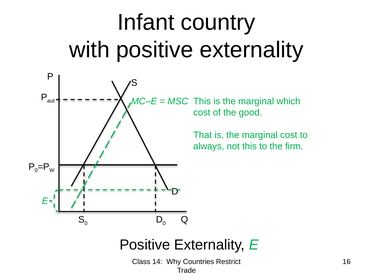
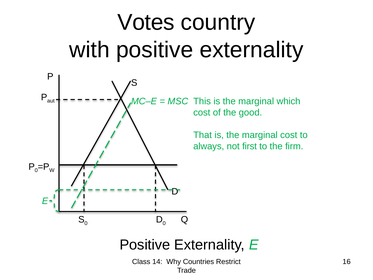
Infant: Infant -> Votes
not this: this -> first
